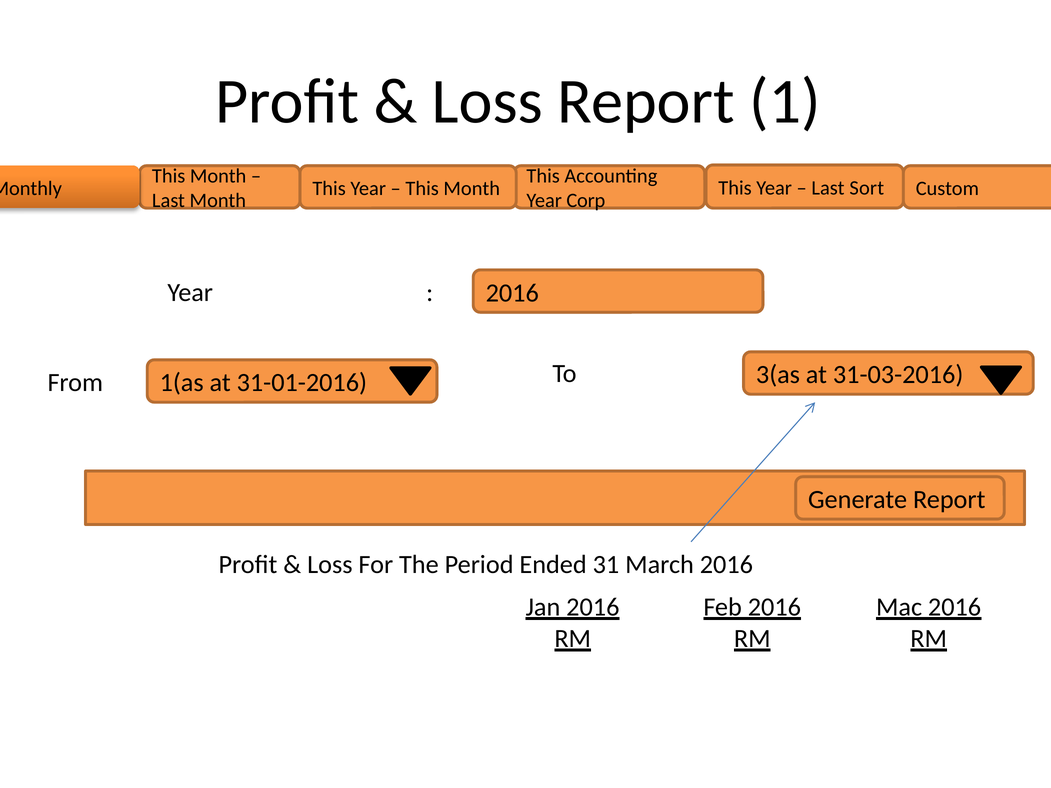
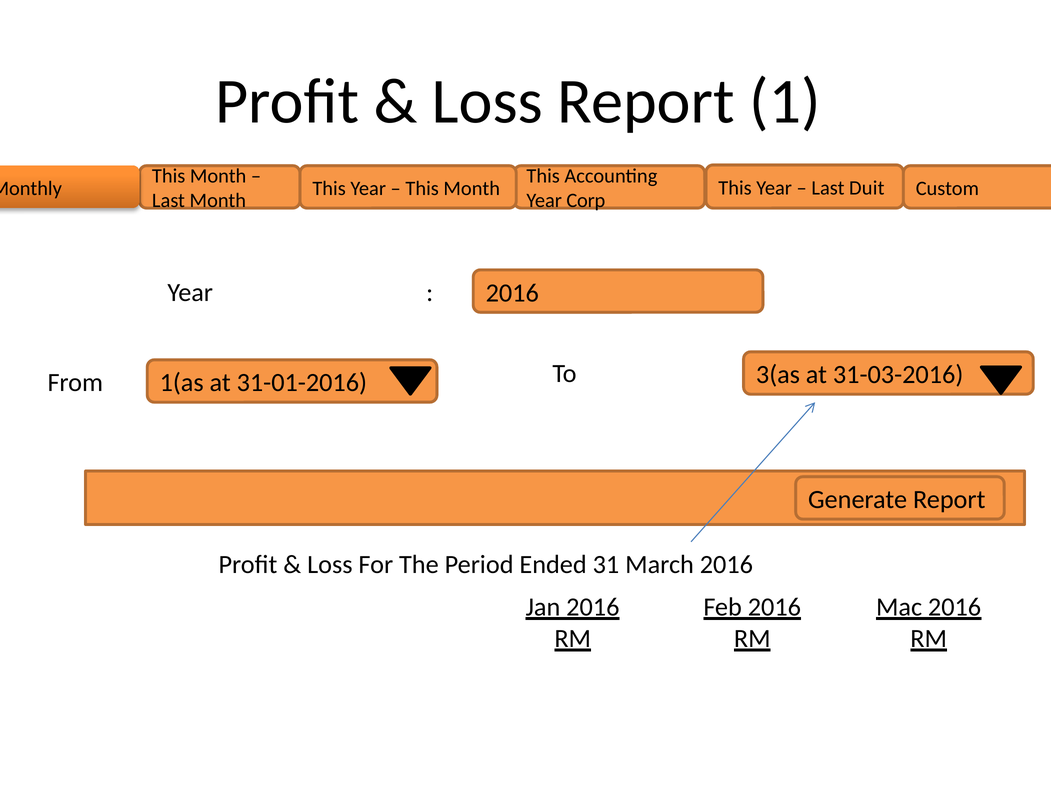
Sort: Sort -> Duit
